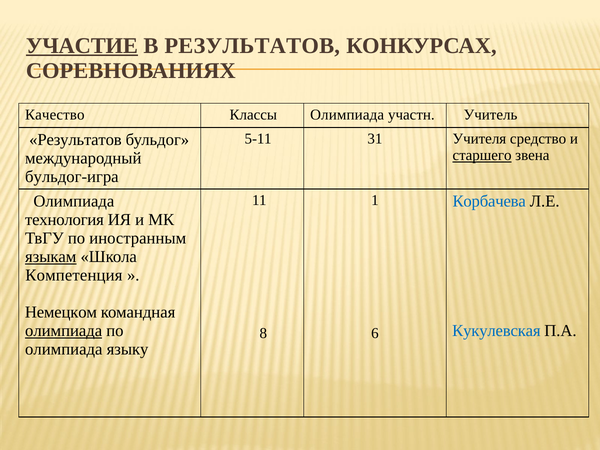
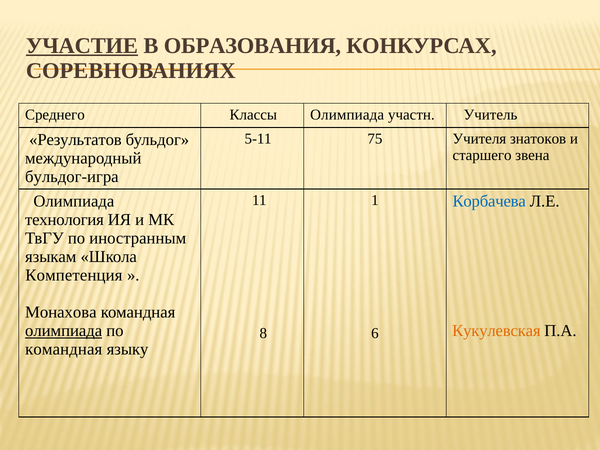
В РЕЗУЛЬТАТОВ: РЕЗУЛЬТАТОВ -> ОБРАЗОВАНИЯ
Качество: Качество -> Среднего
31: 31 -> 75
средство: средство -> знатоков
старшего underline: present -> none
языкам underline: present -> none
Немецком: Немецком -> Монахова
Кукулевская colour: blue -> orange
олимпиада at (64, 349): олимпиада -> командная
